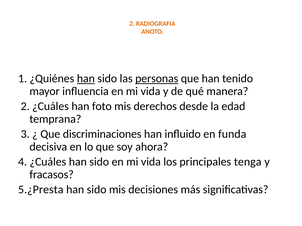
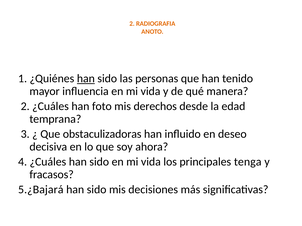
personas underline: present -> none
discriminaciones: discriminaciones -> obstaculizadoras
funda: funda -> deseo
5.¿Presta: 5.¿Presta -> 5.¿Bajará
